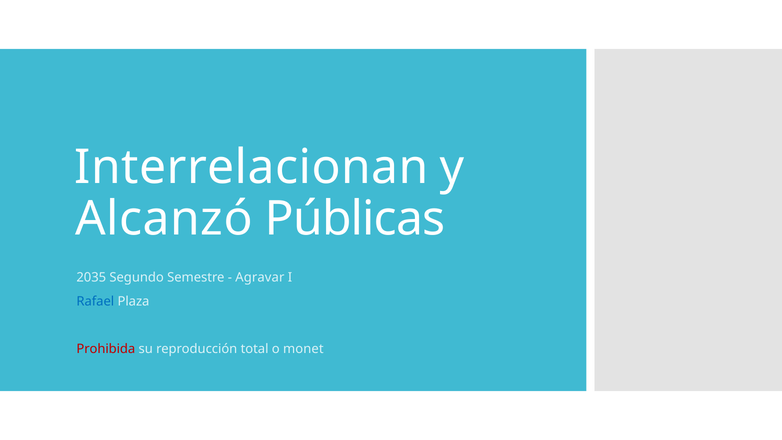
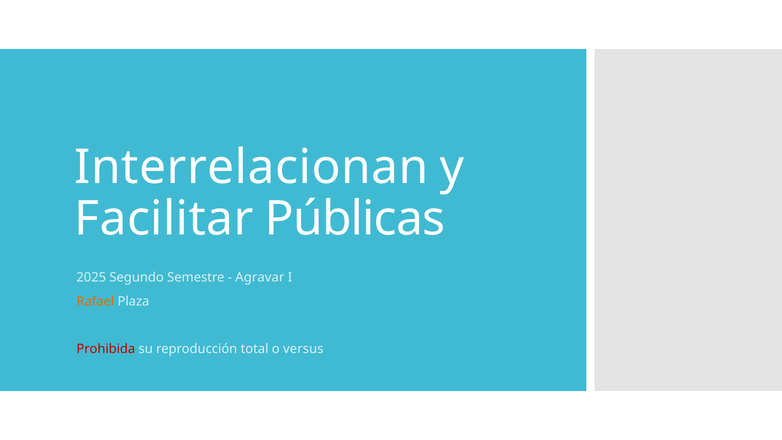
Alcanzó: Alcanzó -> Facilitar
2035: 2035 -> 2025
Rafael colour: blue -> orange
monet: monet -> versus
